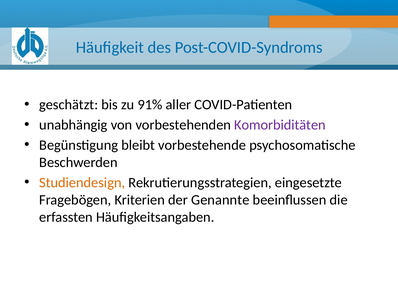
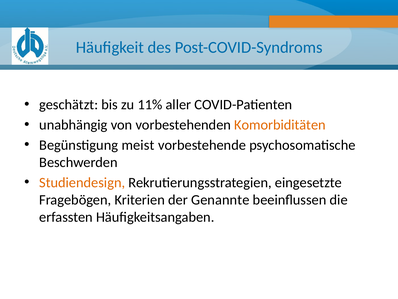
91%: 91% -> 11%
Komorbiditäten colour: purple -> orange
bleibt: bleibt -> meist
